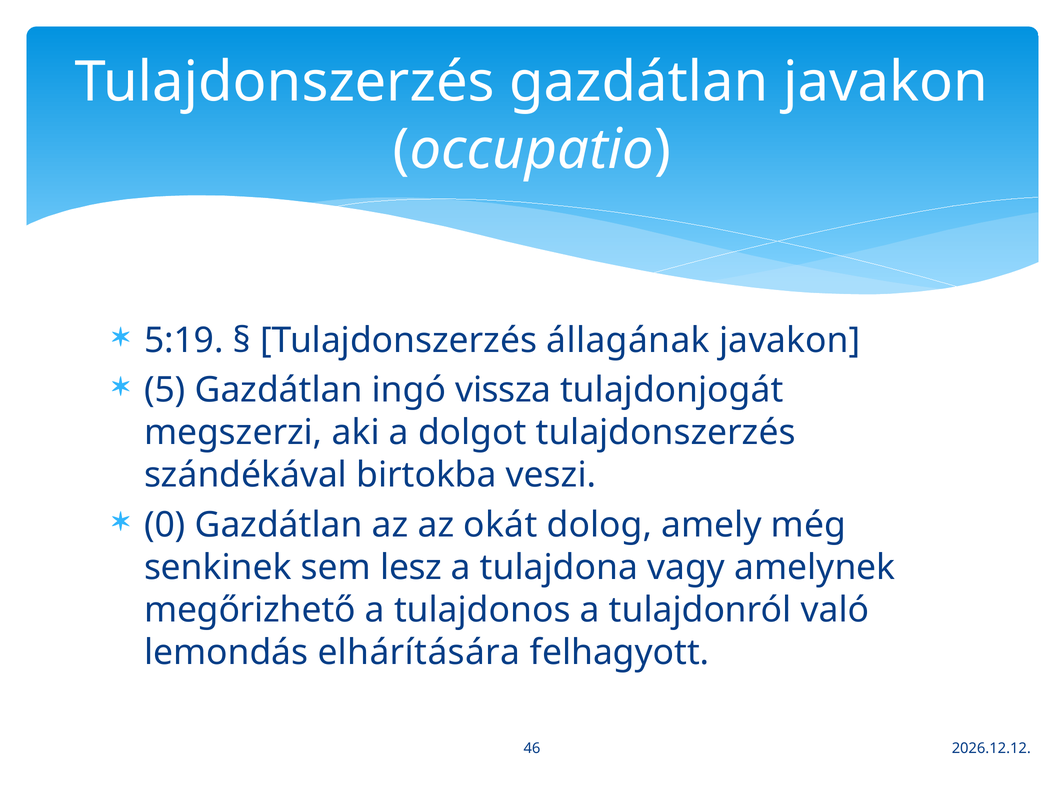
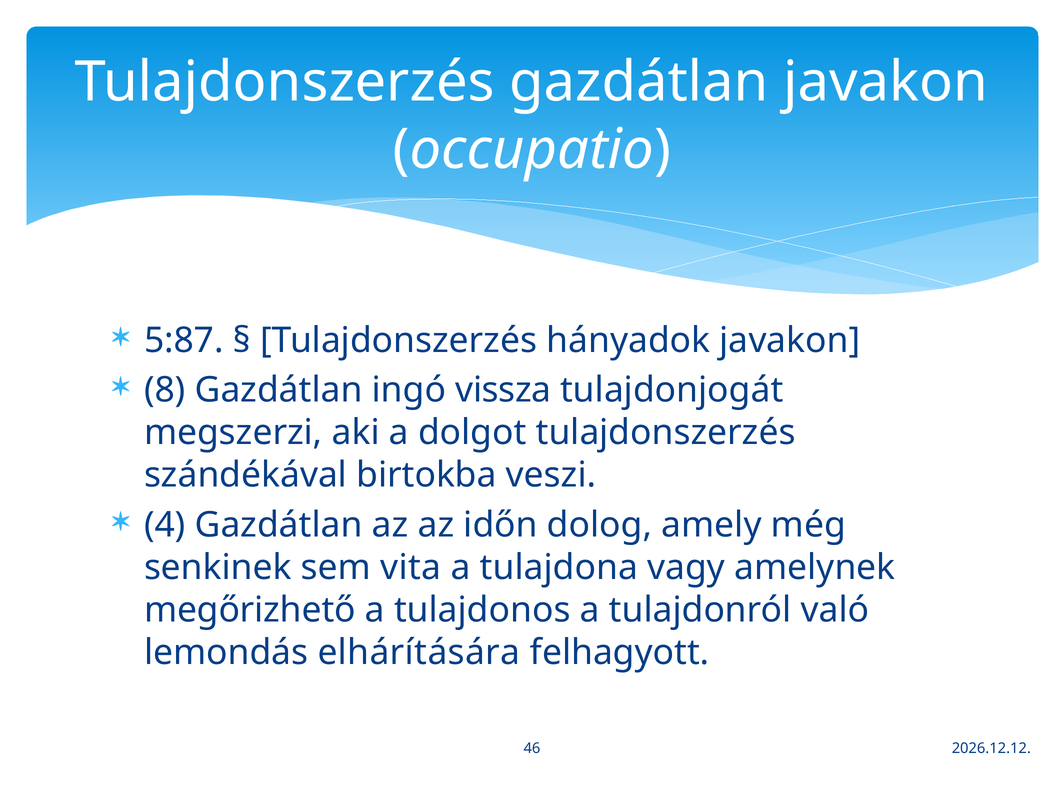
5:19: 5:19 -> 5:87
állagának: állagának -> hányadok
5: 5 -> 8
0: 0 -> 4
okát: okát -> időn
lesz: lesz -> vita
